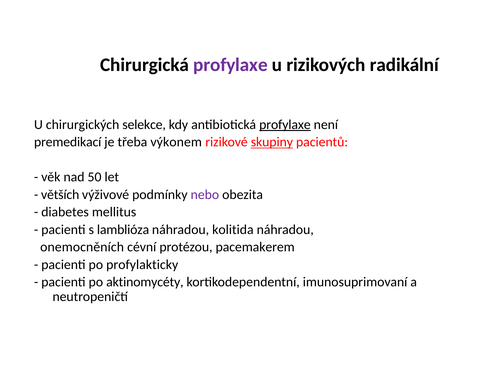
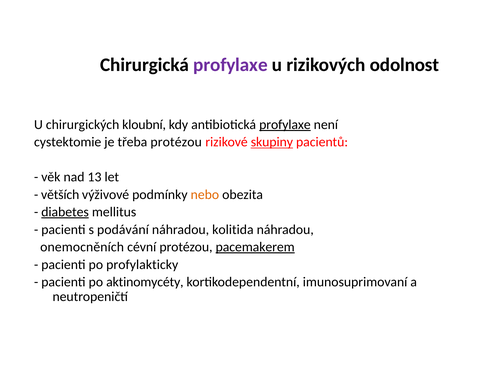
radikální: radikální -> odolnost
selekce: selekce -> kloubní
premedikací: premedikací -> cystektomie
třeba výkonem: výkonem -> protézou
50: 50 -> 13
nebo colour: purple -> orange
diabetes underline: none -> present
lamblióza: lamblióza -> podávání
pacemakerem underline: none -> present
